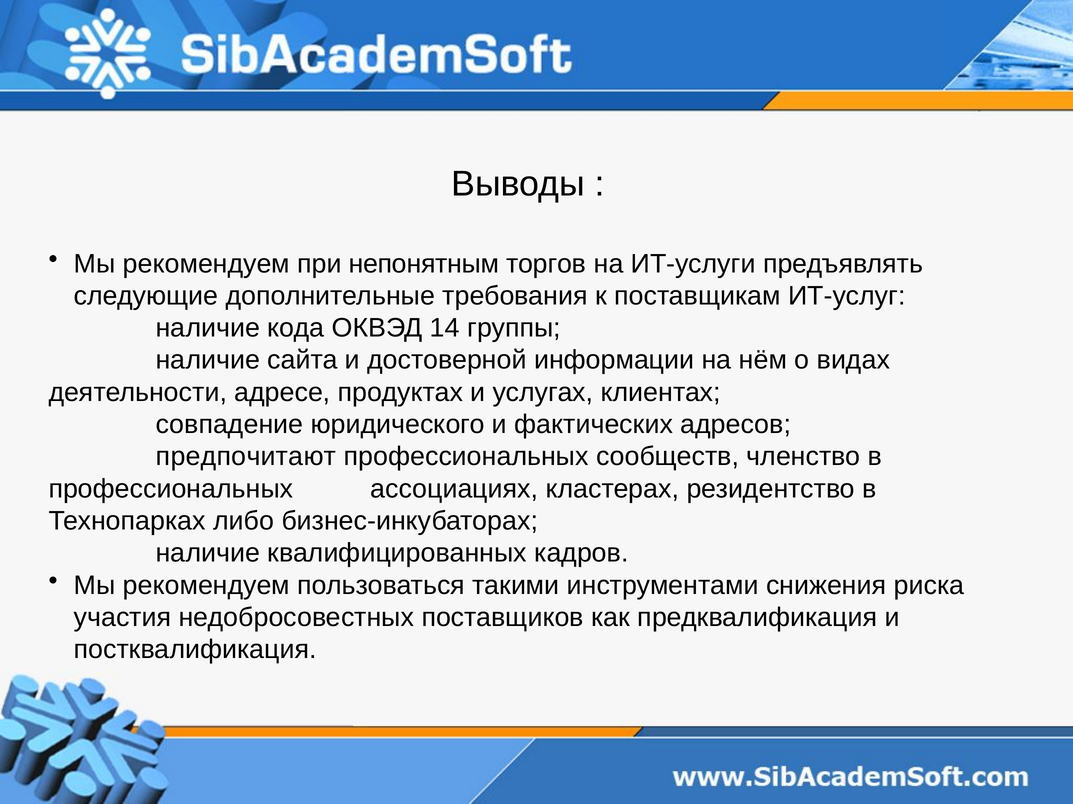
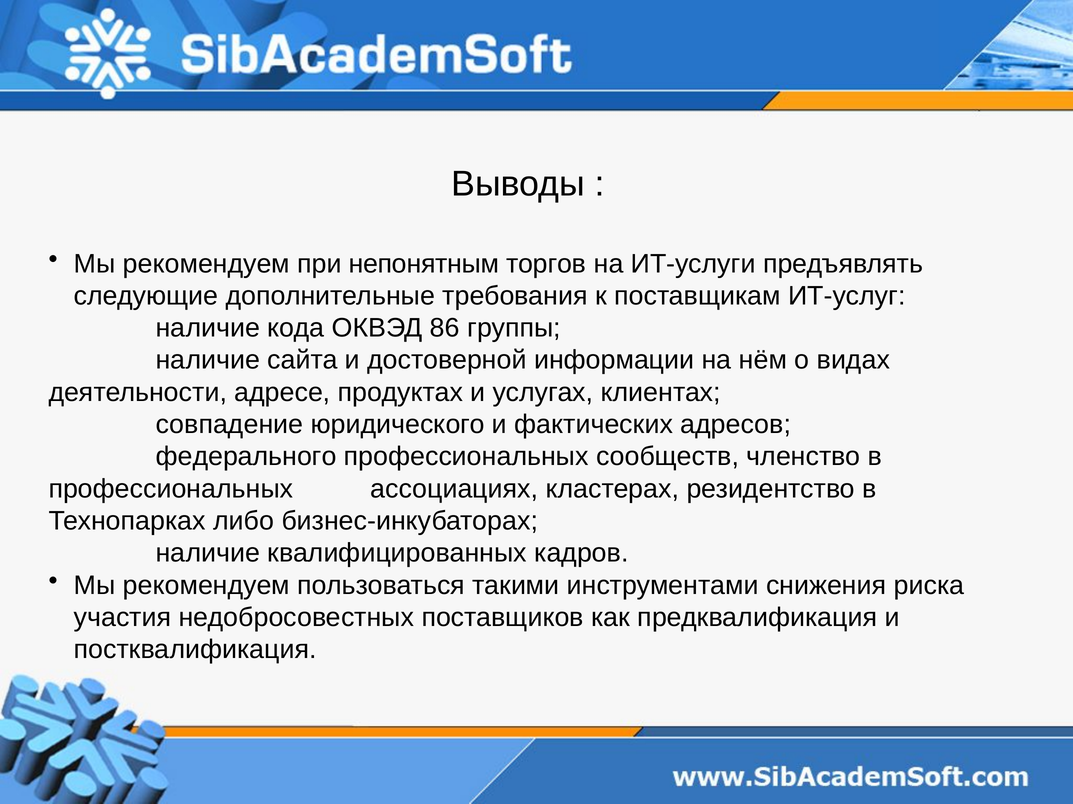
14: 14 -> 86
предпочитают: предпочитают -> федерального
